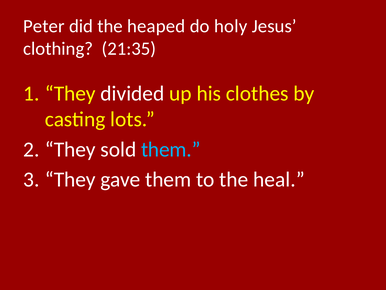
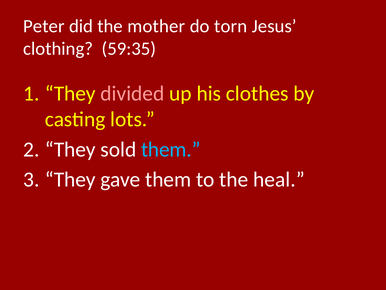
heaped: heaped -> mother
holy: holy -> torn
21:35: 21:35 -> 59:35
divided colour: white -> pink
